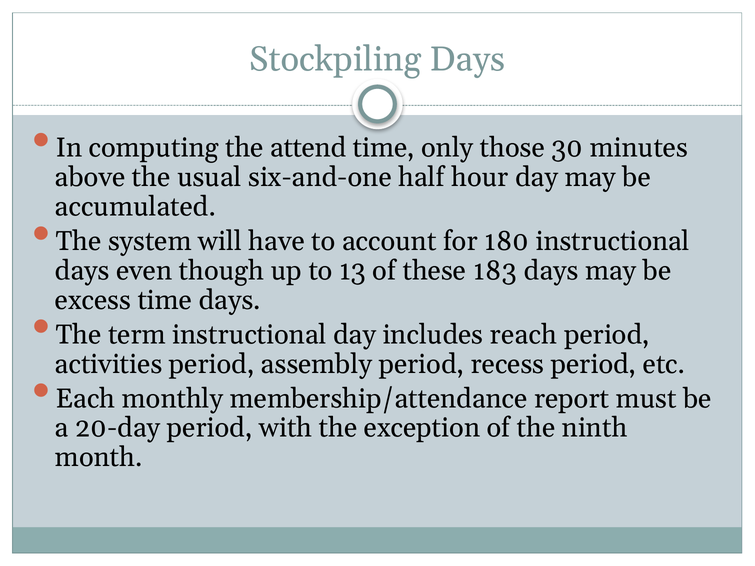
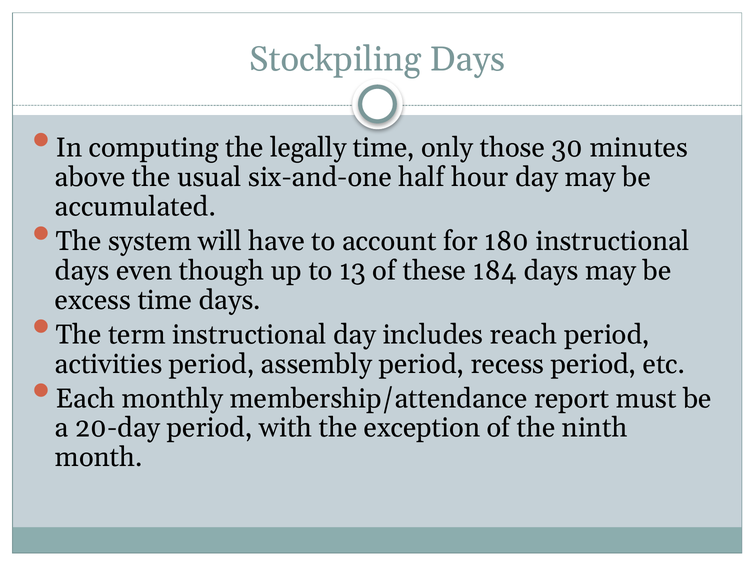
attend: attend -> legally
183: 183 -> 184
